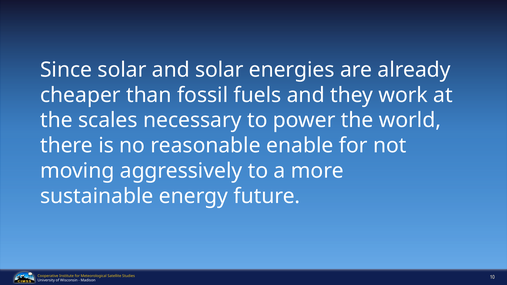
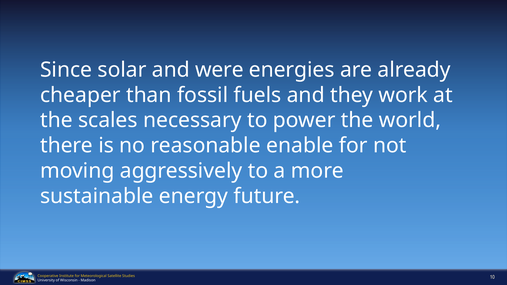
and solar: solar -> were
